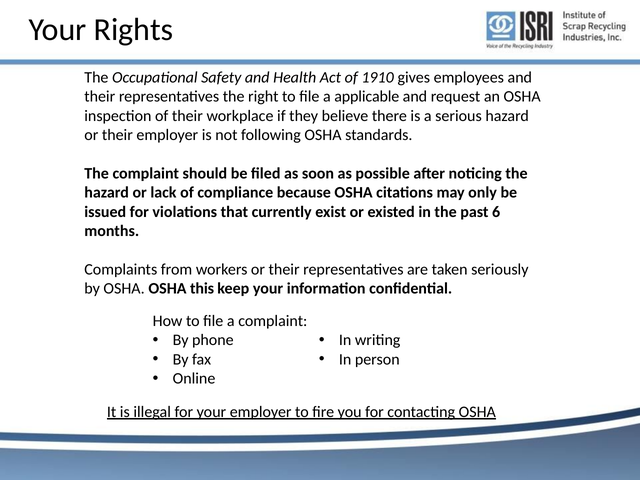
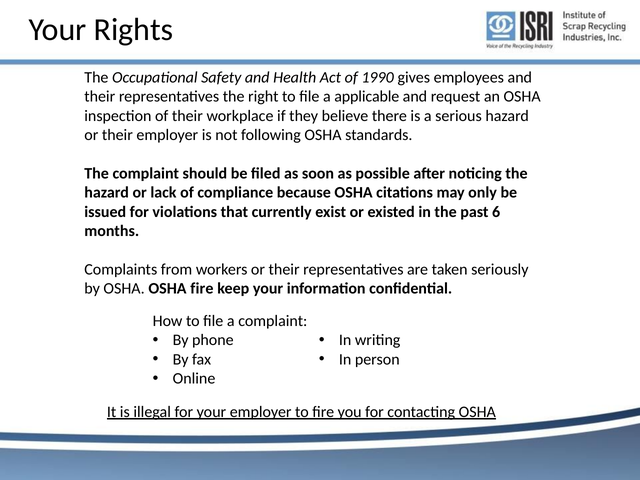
1910: 1910 -> 1990
OSHA this: this -> fire
